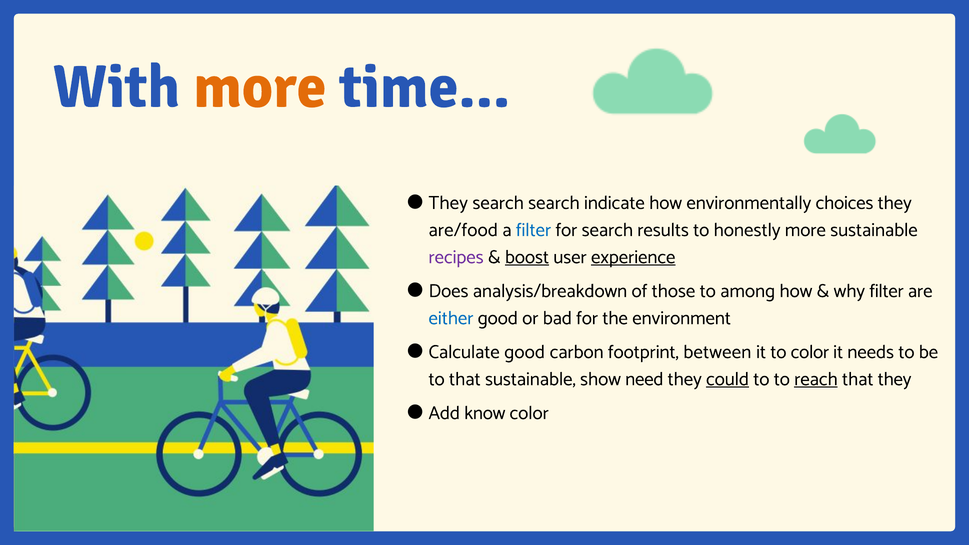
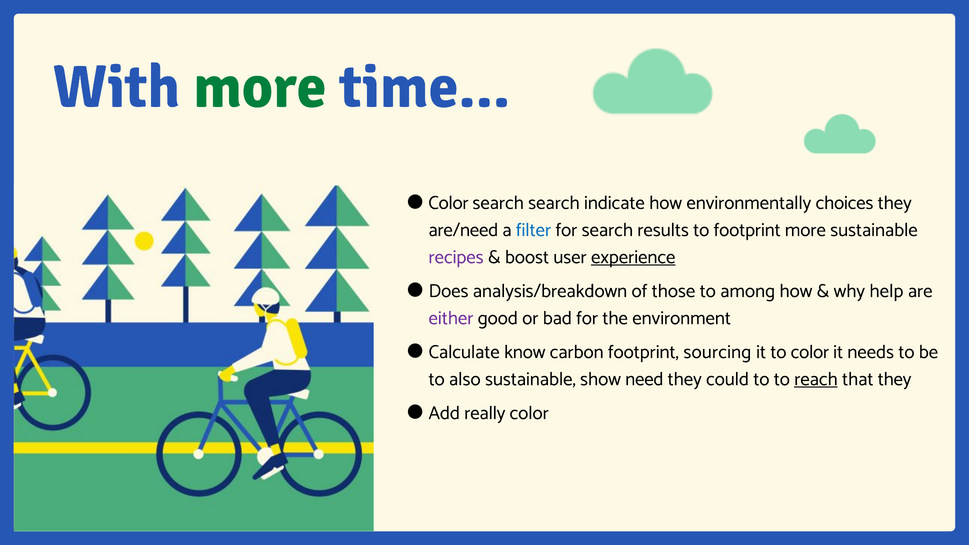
more at (260, 87) colour: orange -> green
They at (448, 203): They -> Color
are/food: are/food -> are/need
to honestly: honestly -> footprint
boost underline: present -> none
why filter: filter -> help
either colour: blue -> purple
Calculate good: good -> know
between: between -> sourcing
to that: that -> also
could underline: present -> none
know: know -> really
